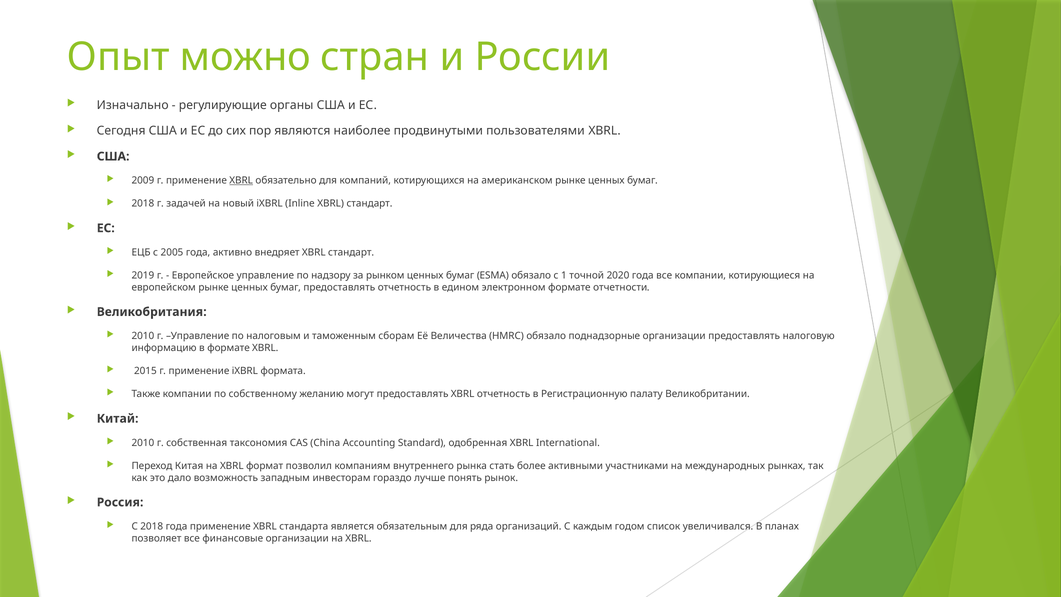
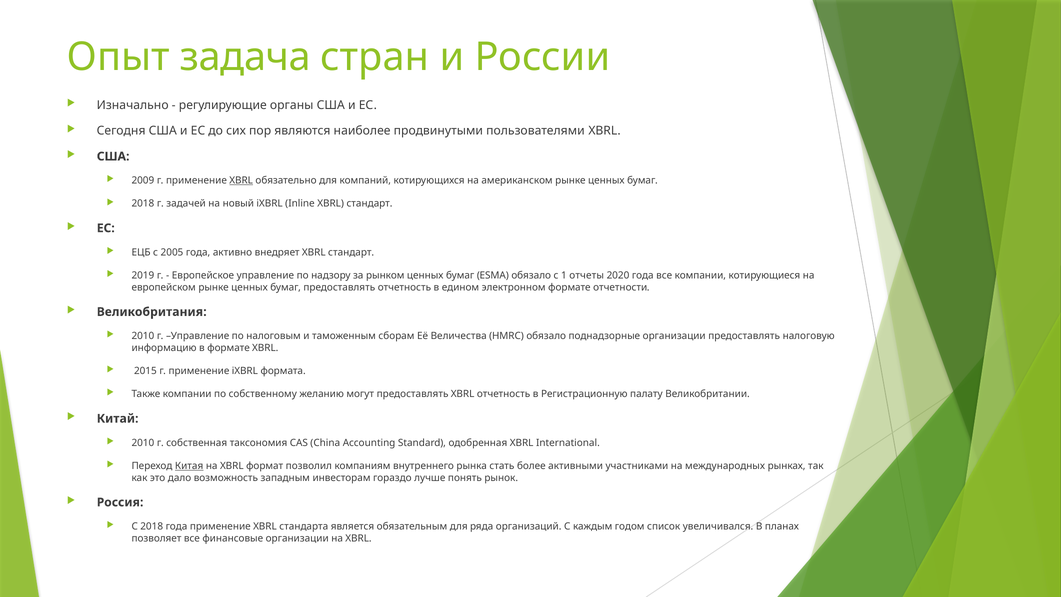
можно: можно -> задача
точной: точной -> отчеты
Китая underline: none -> present
